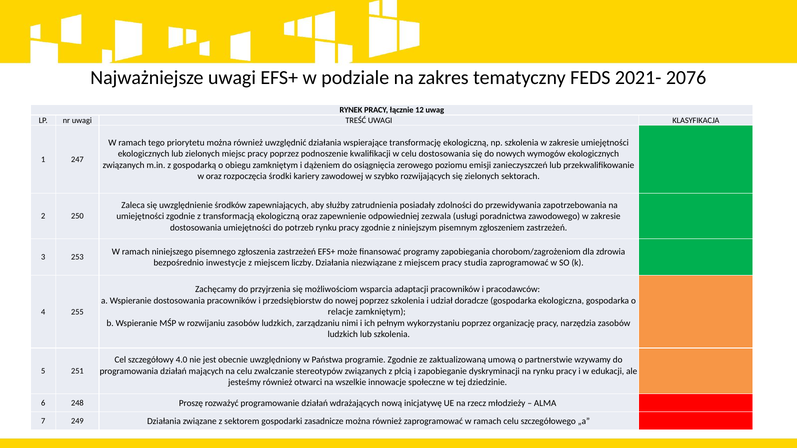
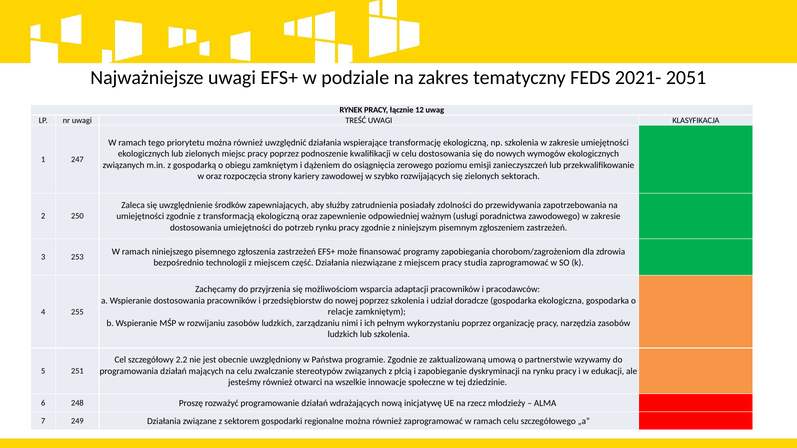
2076: 2076 -> 2051
środki: środki -> strony
zezwala: zezwala -> ważnym
inwestycje: inwestycje -> technologii
liczby: liczby -> część
4.0: 4.0 -> 2.2
zasadnicze: zasadnicze -> regionalne
